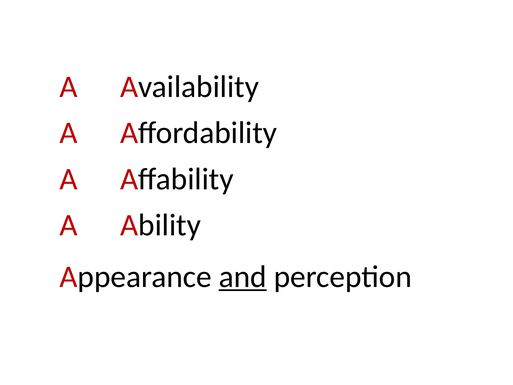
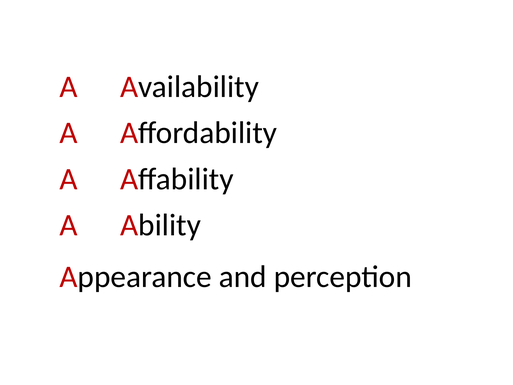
and underline: present -> none
